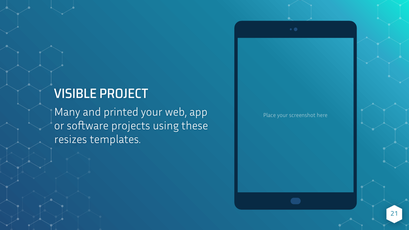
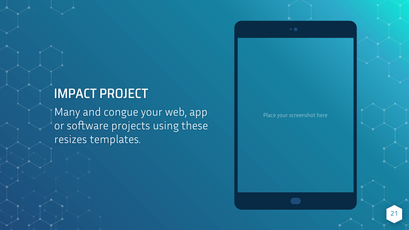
VISIBLE: VISIBLE -> IMPACT
printed: printed -> congue
